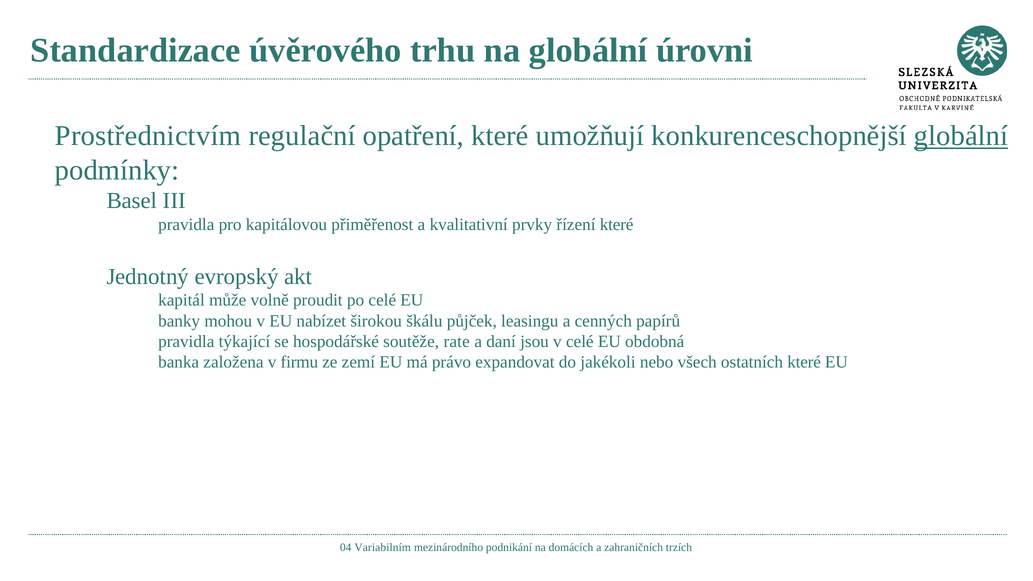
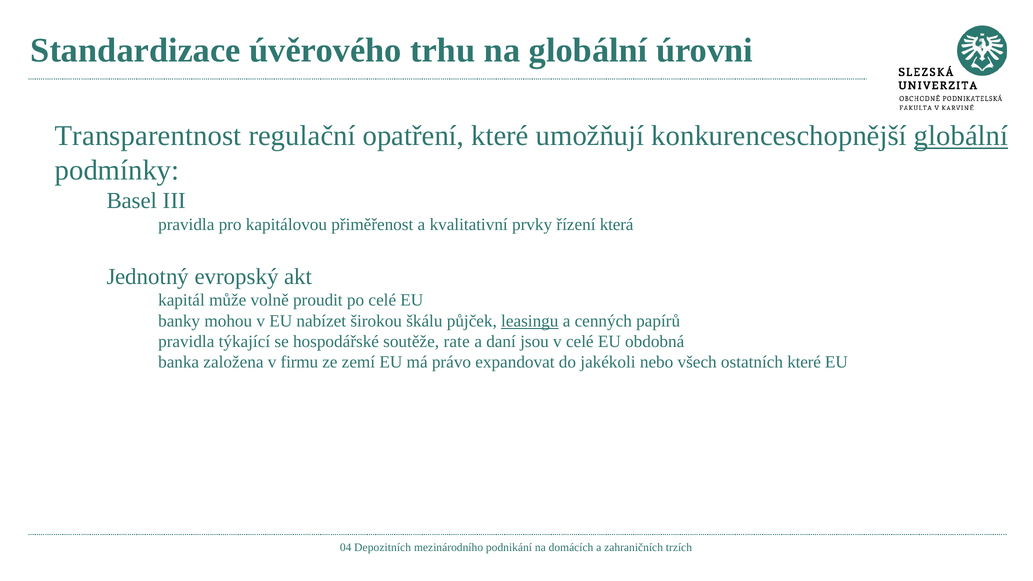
Prostřednictvím: Prostřednictvím -> Transparentnost
řízení které: které -> která
leasingu underline: none -> present
Variabilním: Variabilním -> Depozitních
